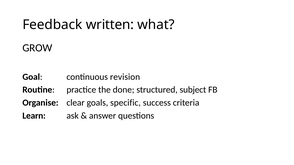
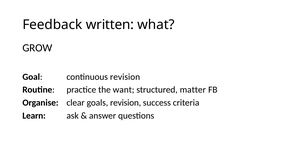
done: done -> want
subject: subject -> matter
goals specific: specific -> revision
